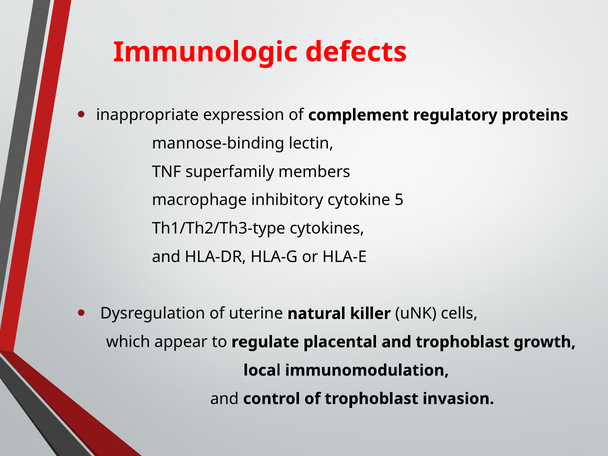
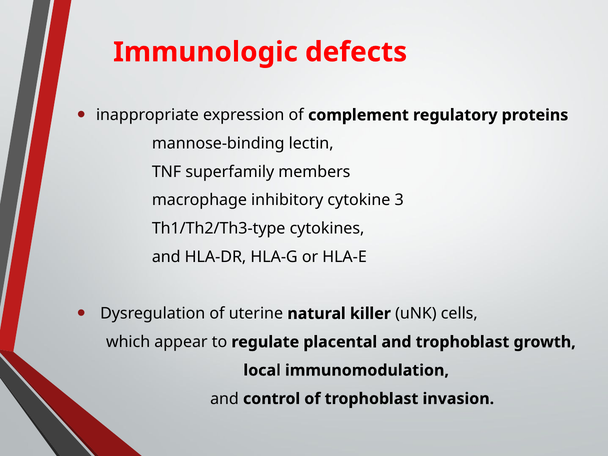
5: 5 -> 3
